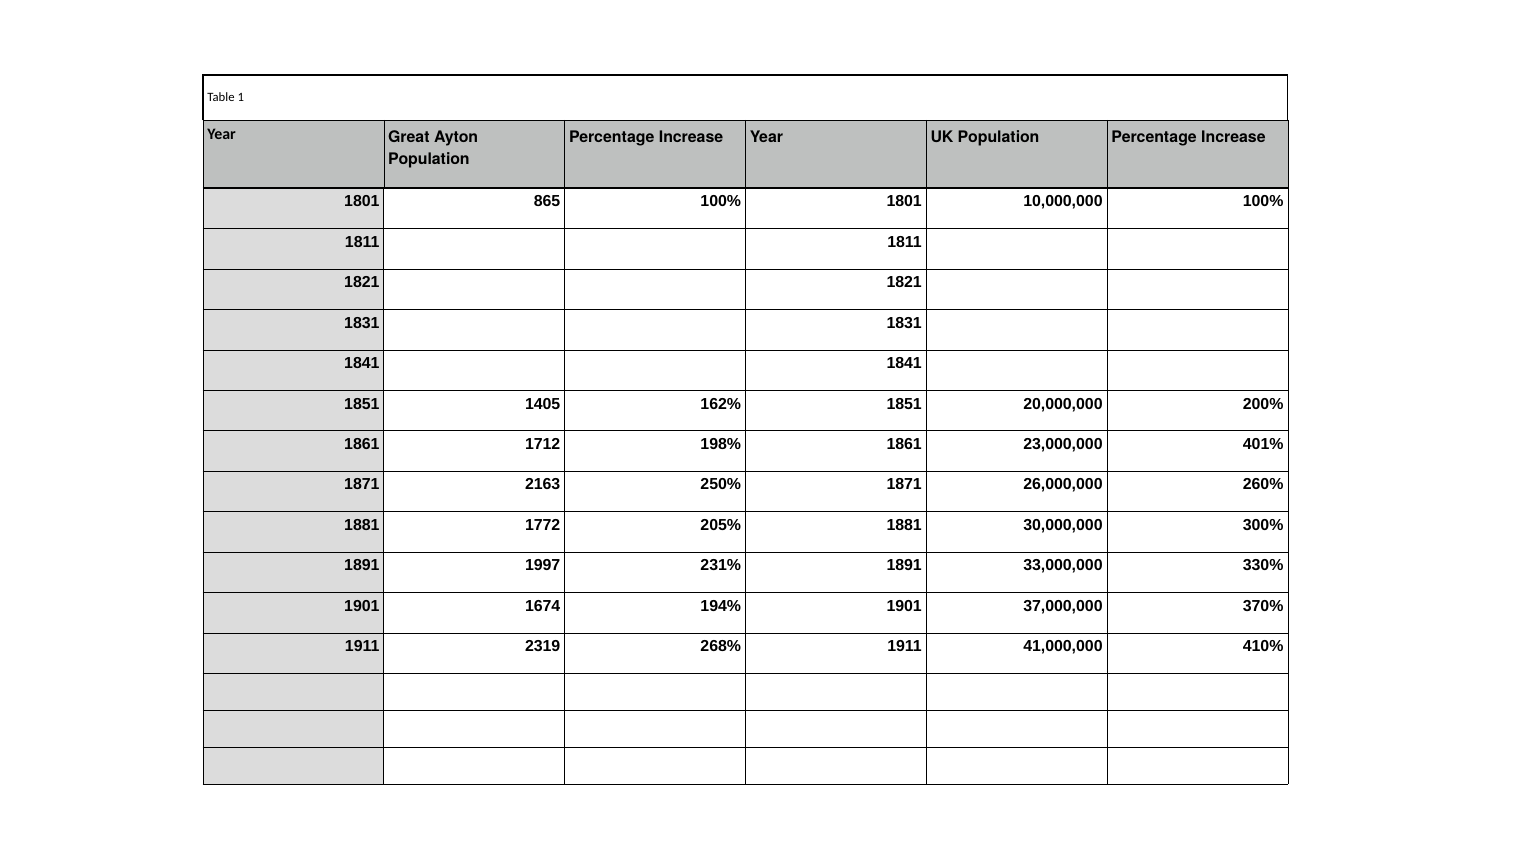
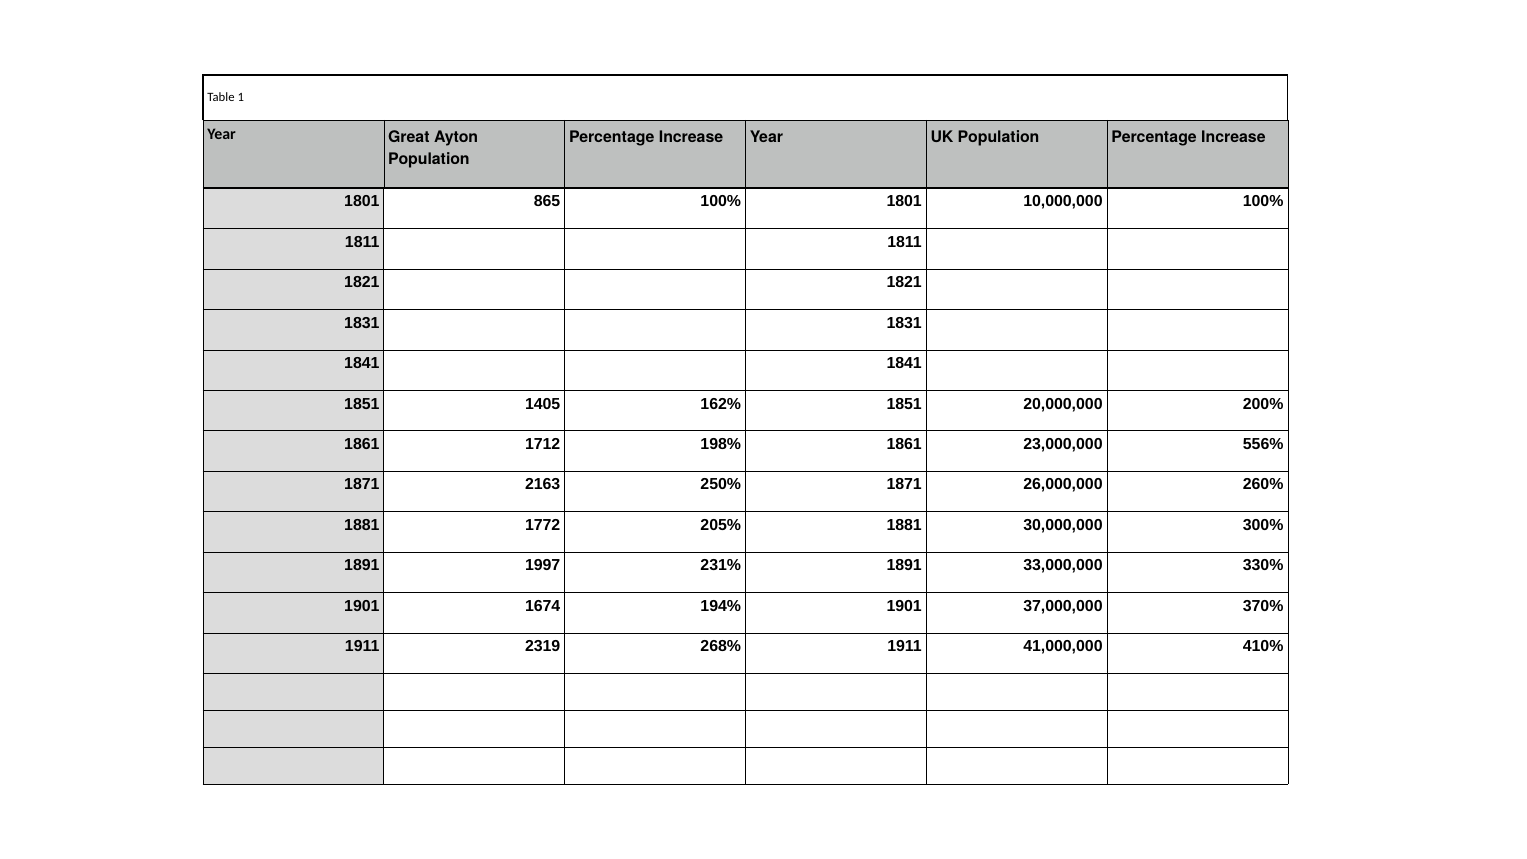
401%: 401% -> 556%
